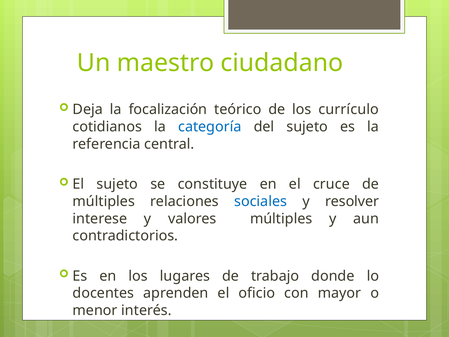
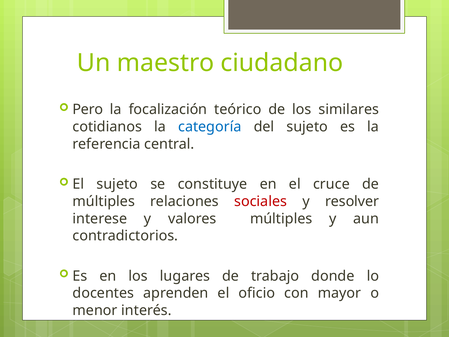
Deja: Deja -> Pero
currículo: currículo -> similares
sociales colour: blue -> red
